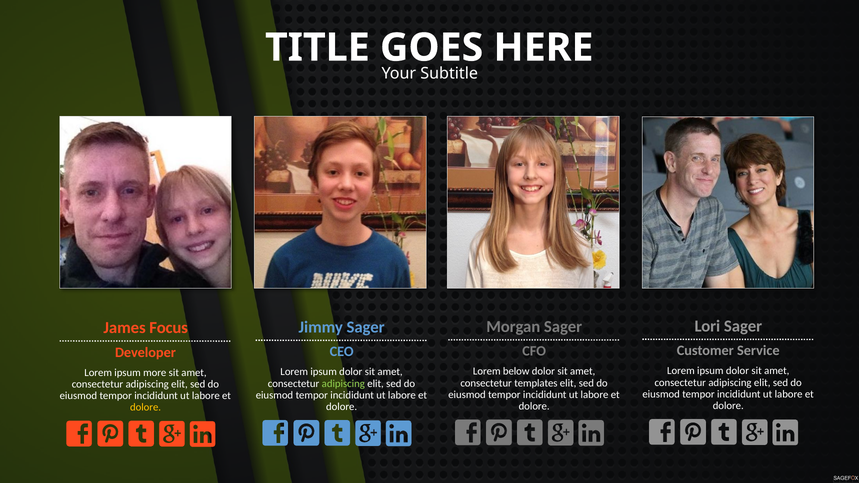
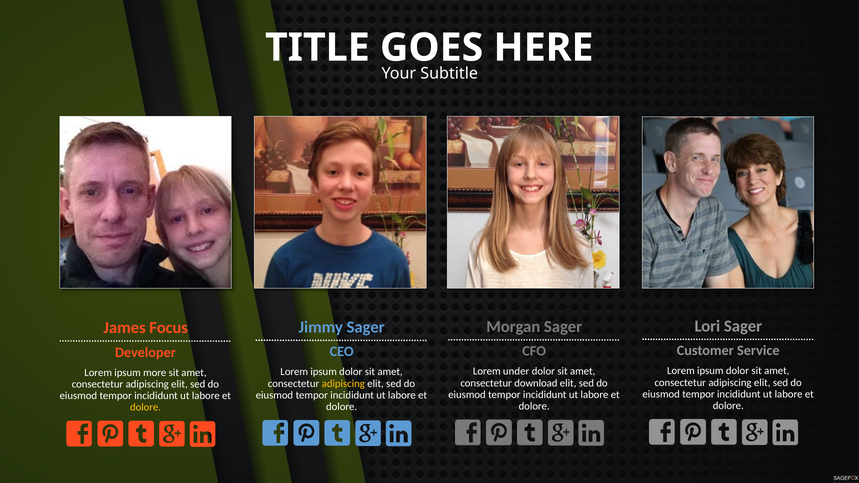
below: below -> under
templates: templates -> download
adipiscing at (343, 384) colour: light green -> yellow
